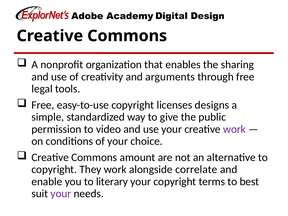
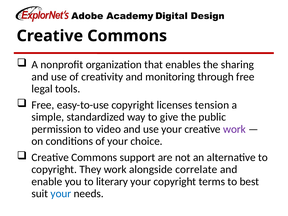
arguments: arguments -> monitoring
designs: designs -> tension
amount: amount -> support
your at (61, 194) colour: purple -> blue
